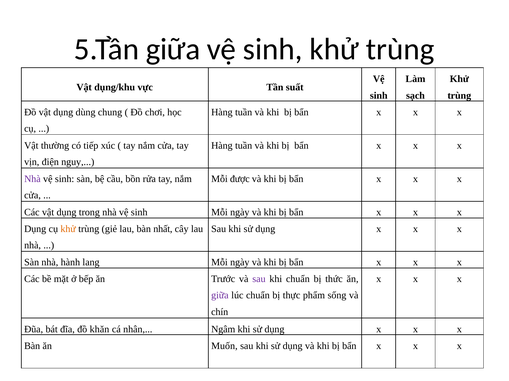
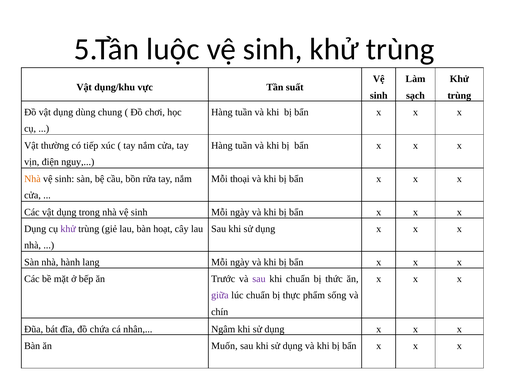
5.Tần giữa: giữa -> luộc
Nhà at (32, 179) colour: purple -> orange
được: được -> thoại
khử at (68, 229) colour: orange -> purple
nhất: nhất -> hoạt
khăn: khăn -> chứa
